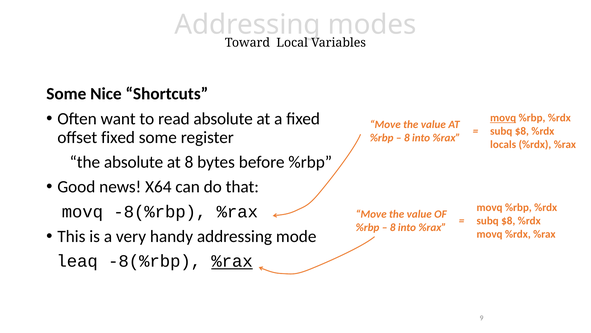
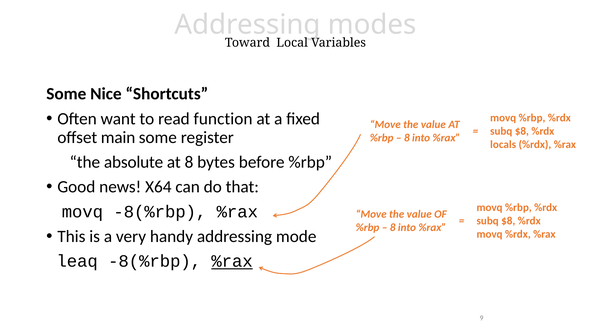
read absolute: absolute -> function
movq at (503, 118) underline: present -> none
offset fixed: fixed -> main
